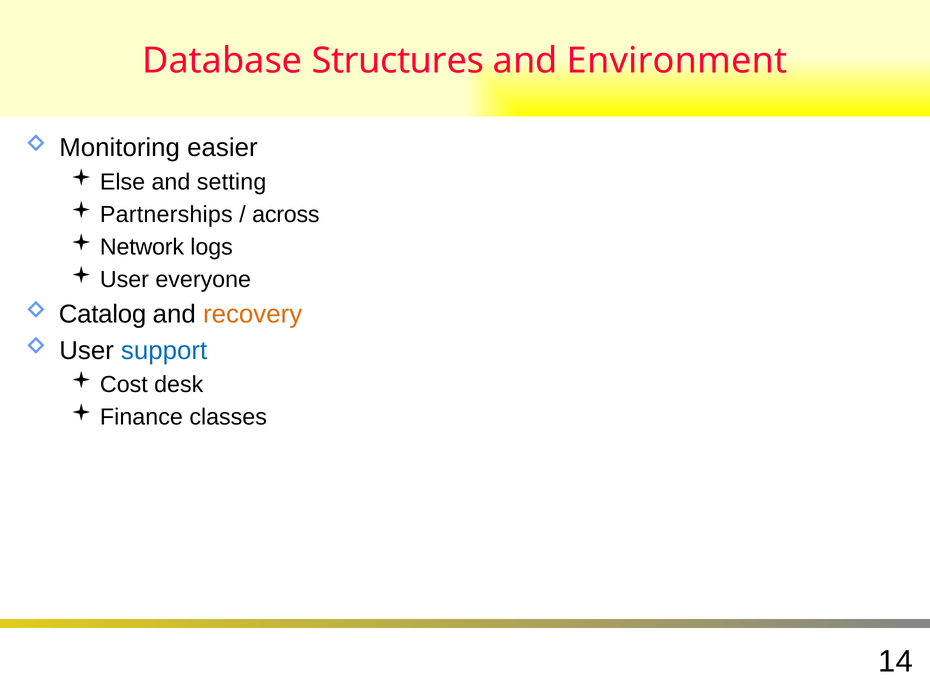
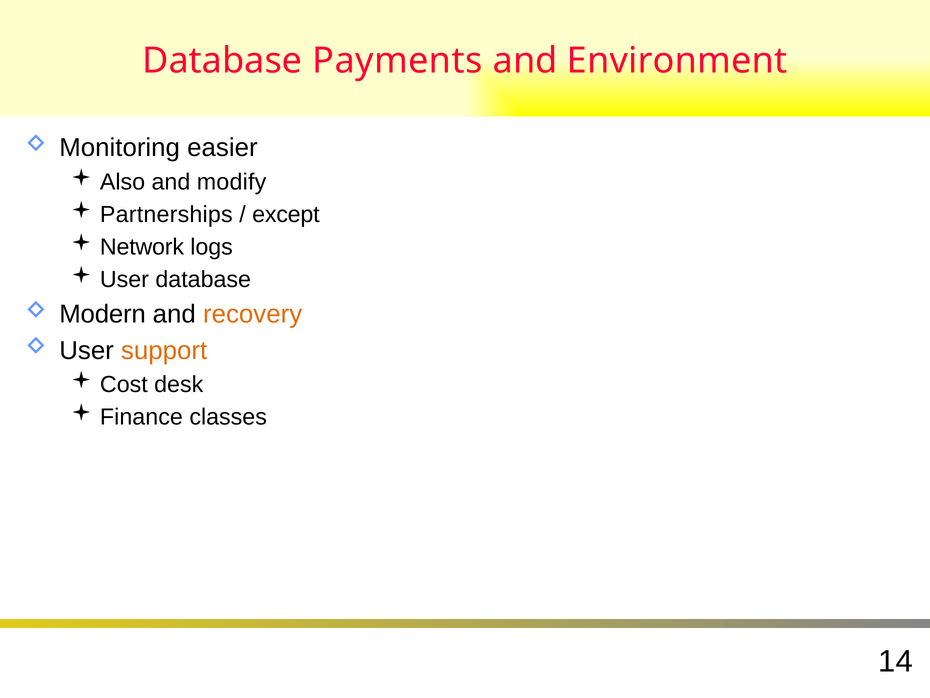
Structures: Structures -> Payments
Else: Else -> Also
setting: setting -> modify
across: across -> except
User everyone: everyone -> database
Catalog: Catalog -> Modern
support colour: blue -> orange
